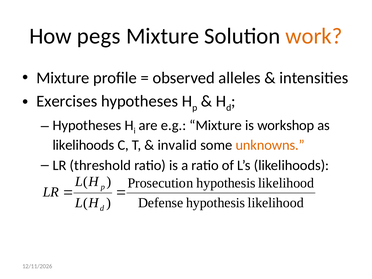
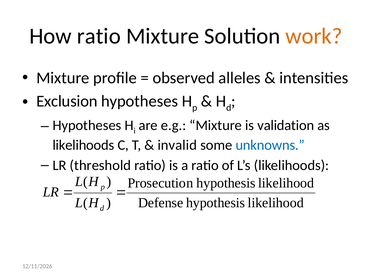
How pegs: pegs -> ratio
Exercises: Exercises -> Exclusion
workshop: workshop -> validation
unknowns colour: orange -> blue
